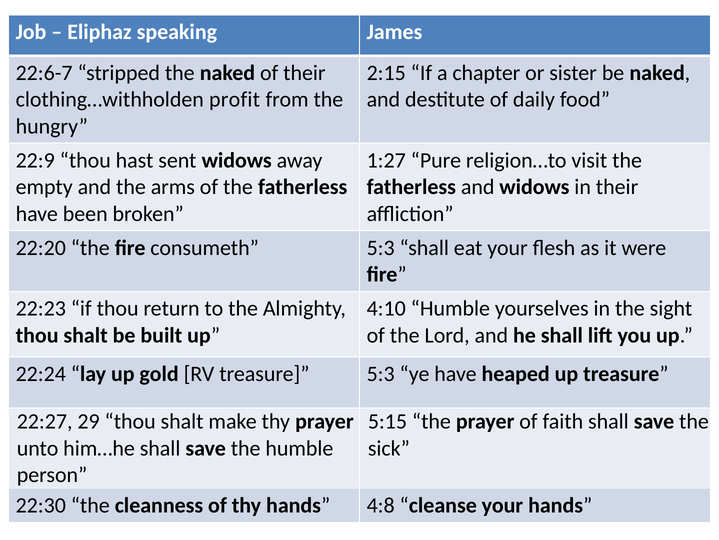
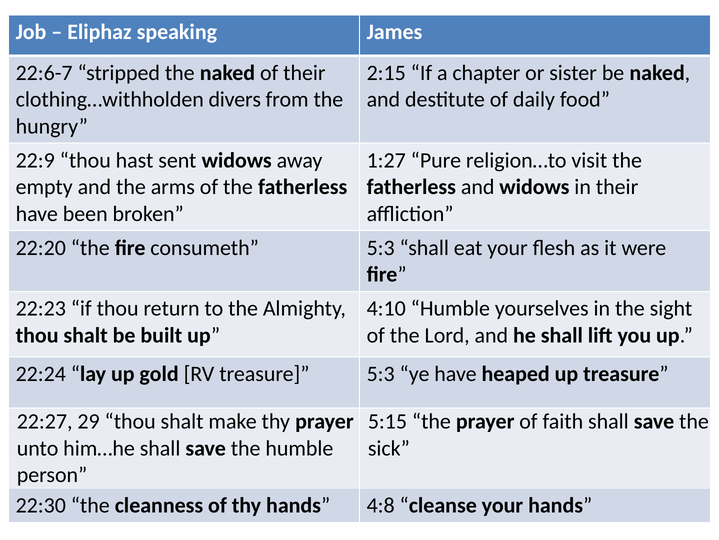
profit: profit -> divers
